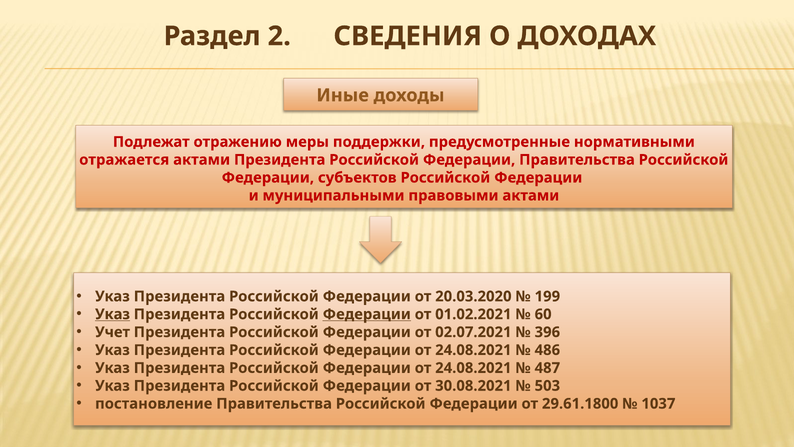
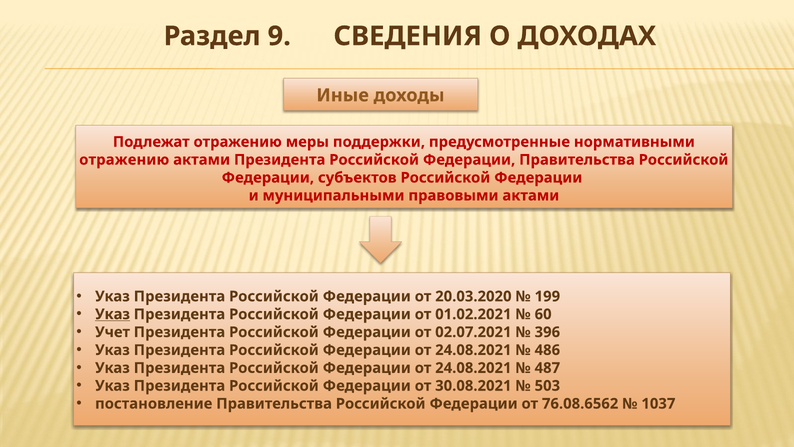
2: 2 -> 9
отражается at (124, 160): отражается -> отражению
Федерации at (367, 314) underline: present -> none
29.61.1800: 29.61.1800 -> 76.08.6562
